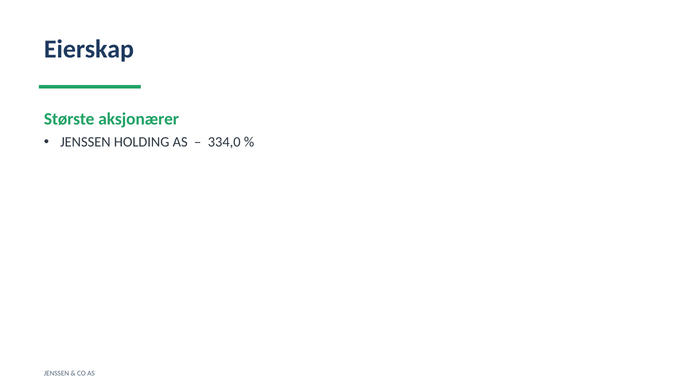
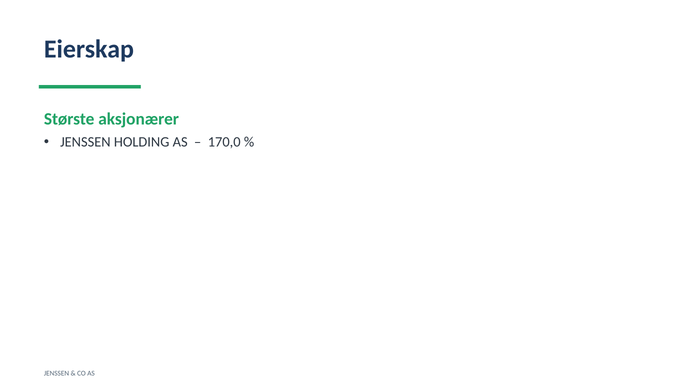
334,0: 334,0 -> 170,0
